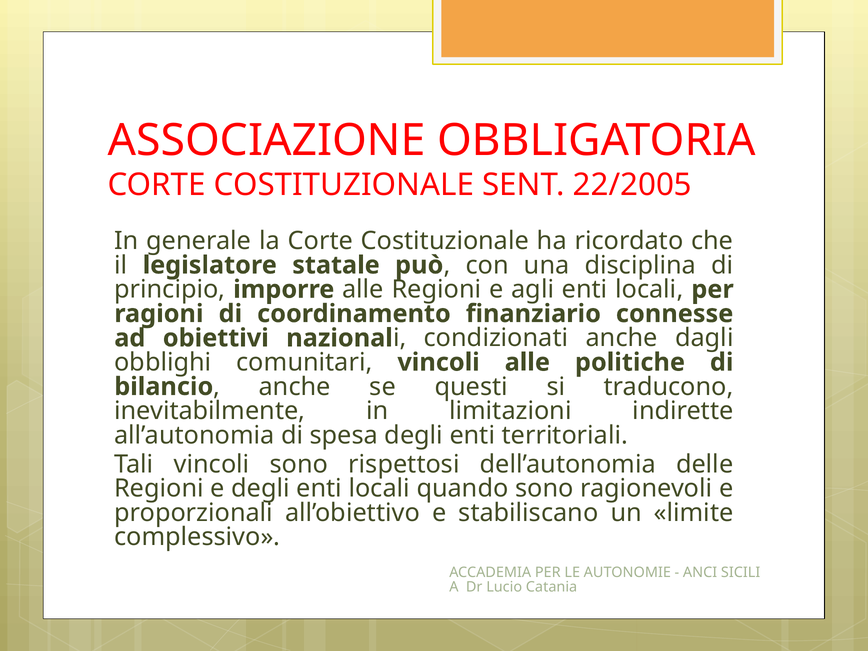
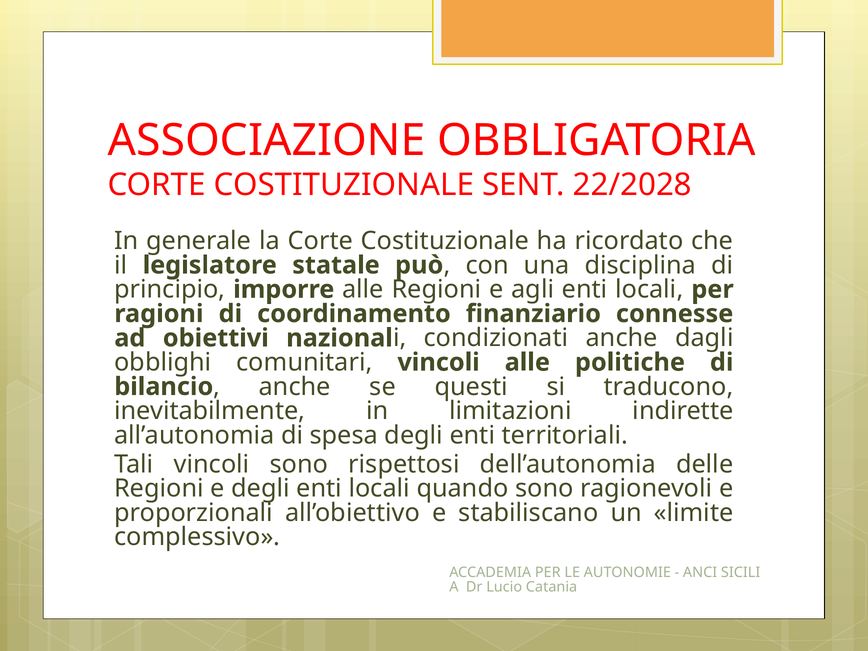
22/2005: 22/2005 -> 22/2028
